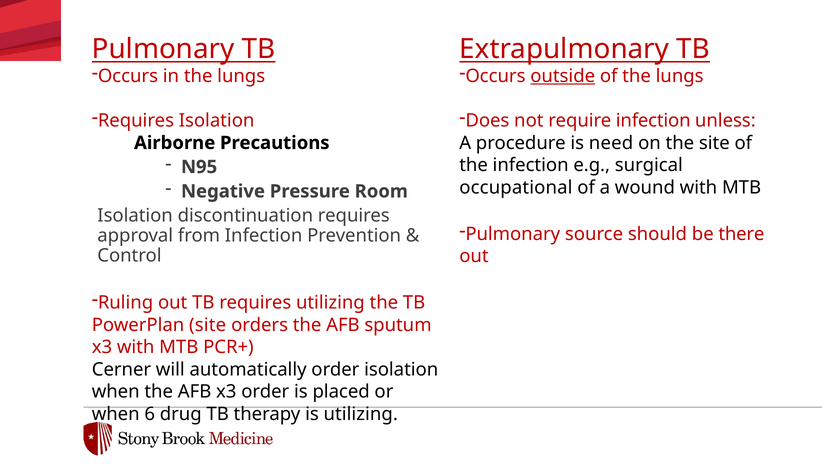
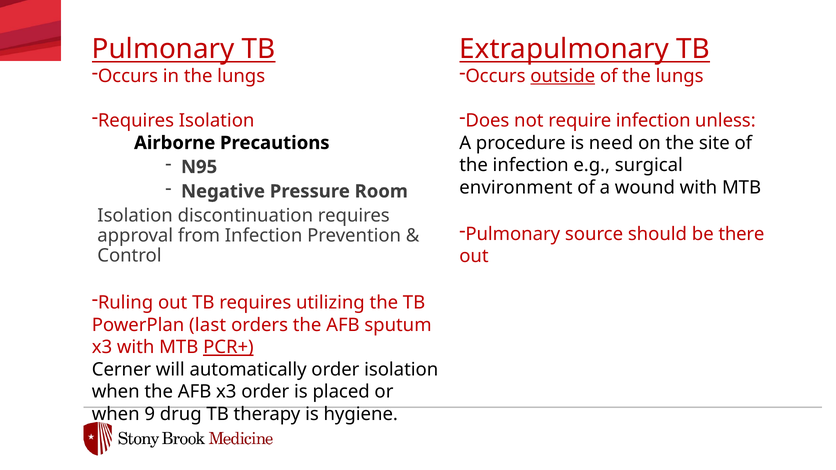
occupational: occupational -> environment
PowerPlan site: site -> last
PCR+ underline: none -> present
6: 6 -> 9
is utilizing: utilizing -> hygiene
